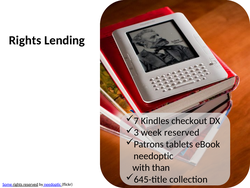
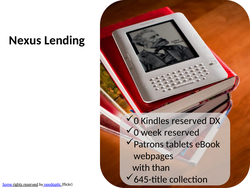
Rights at (25, 40): Rights -> Nexus
7 at (136, 121): 7 -> 0
Kindles checkout: checkout -> reserved
3 at (136, 132): 3 -> 0
needoptic at (153, 156): needoptic -> webpages
